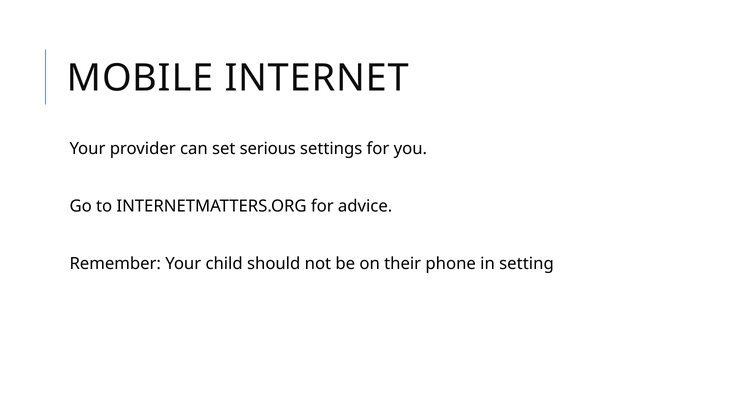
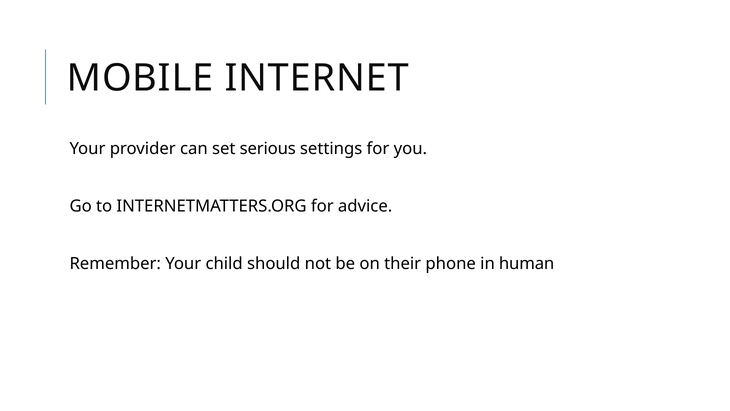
setting: setting -> human
